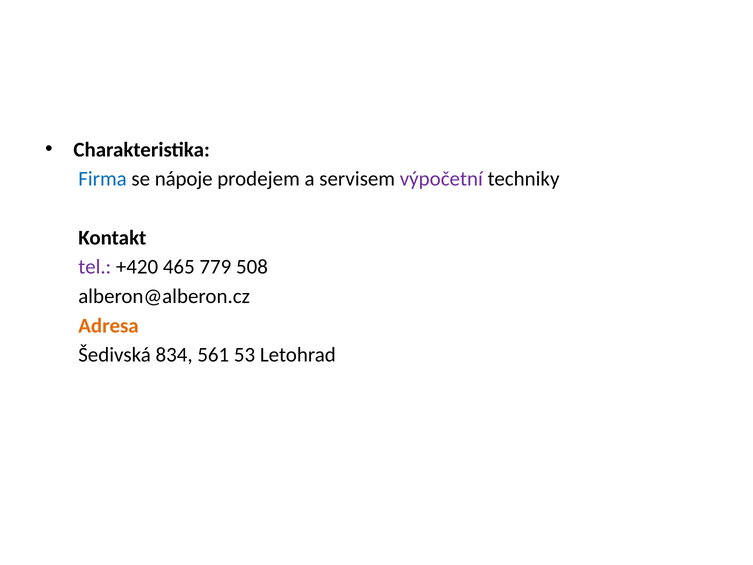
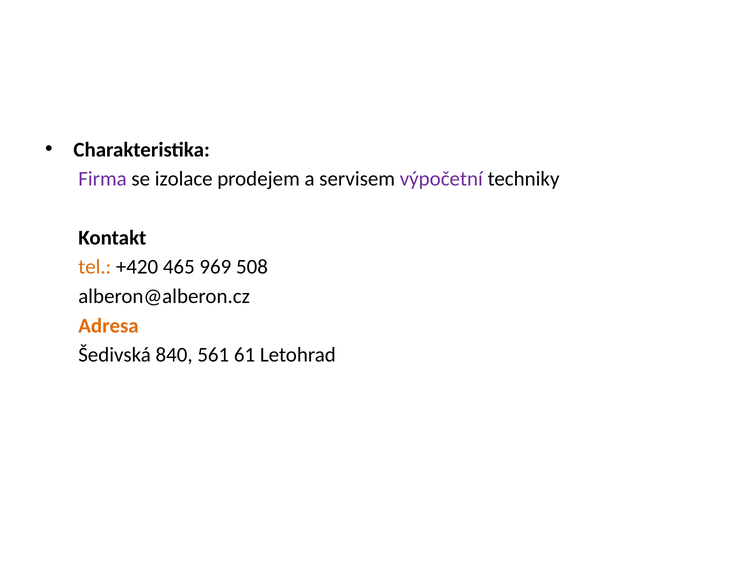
Firma colour: blue -> purple
nápoje: nápoje -> izolace
tel colour: purple -> orange
779: 779 -> 969
834: 834 -> 840
53: 53 -> 61
